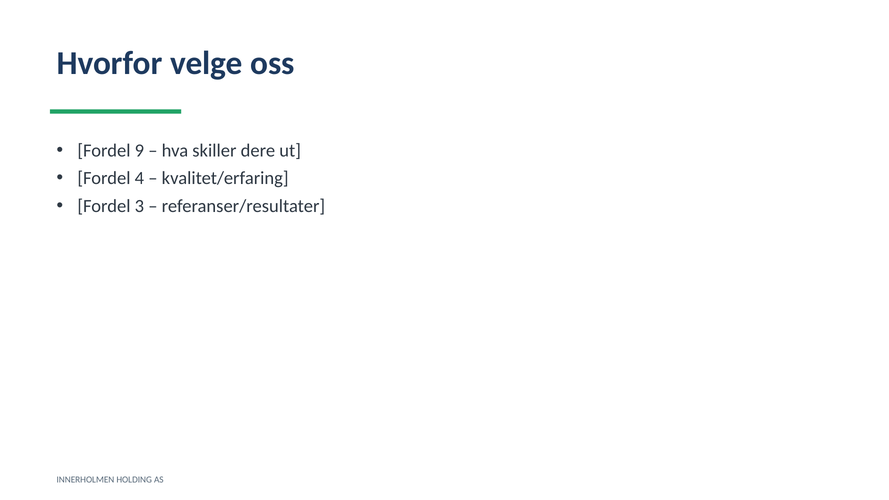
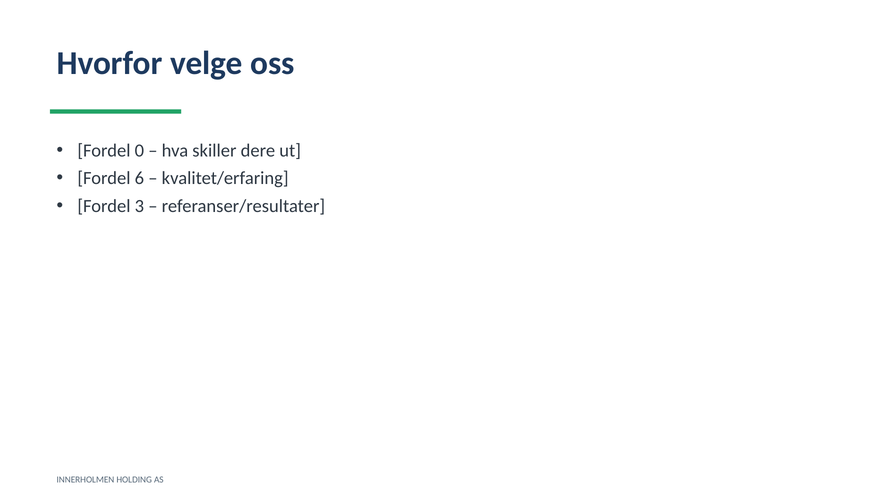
9: 9 -> 0
4: 4 -> 6
